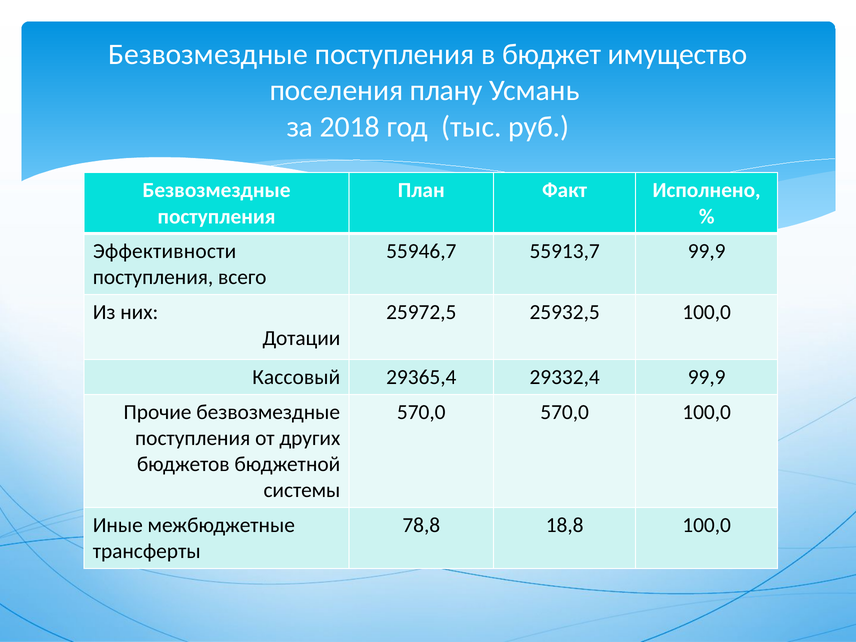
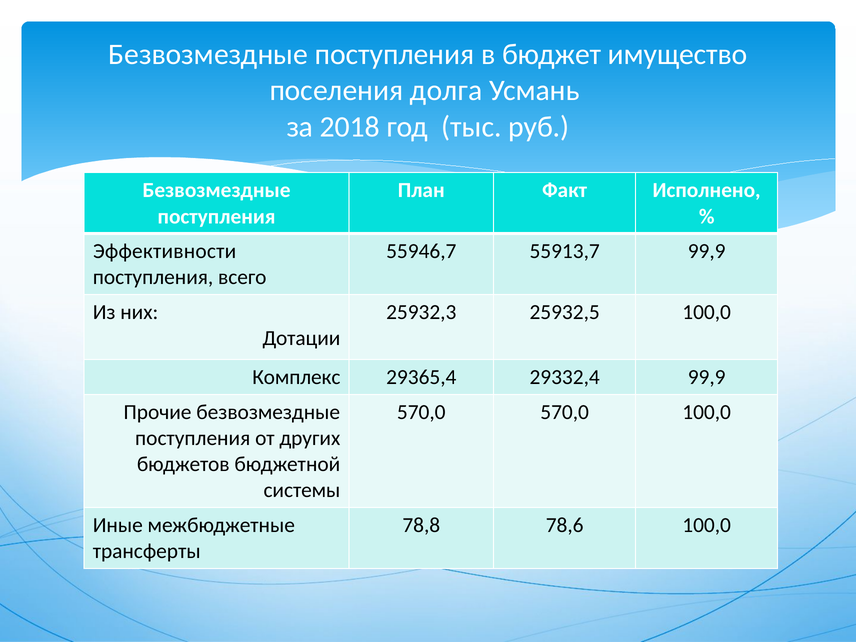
плану: плану -> долга
25972,5: 25972,5 -> 25932,3
Кассовый: Кассовый -> Комплекс
18,8: 18,8 -> 78,6
